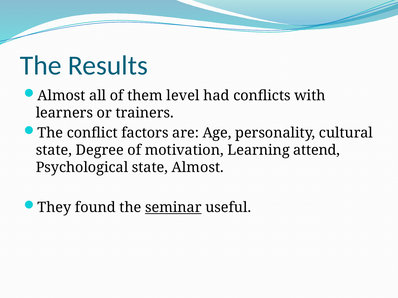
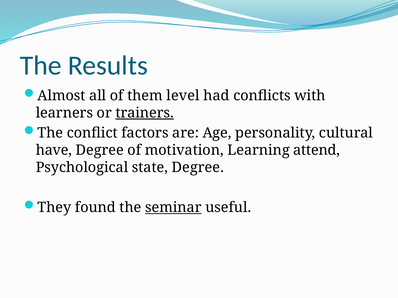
trainers underline: none -> present
state at (54, 150): state -> have
state Almost: Almost -> Degree
